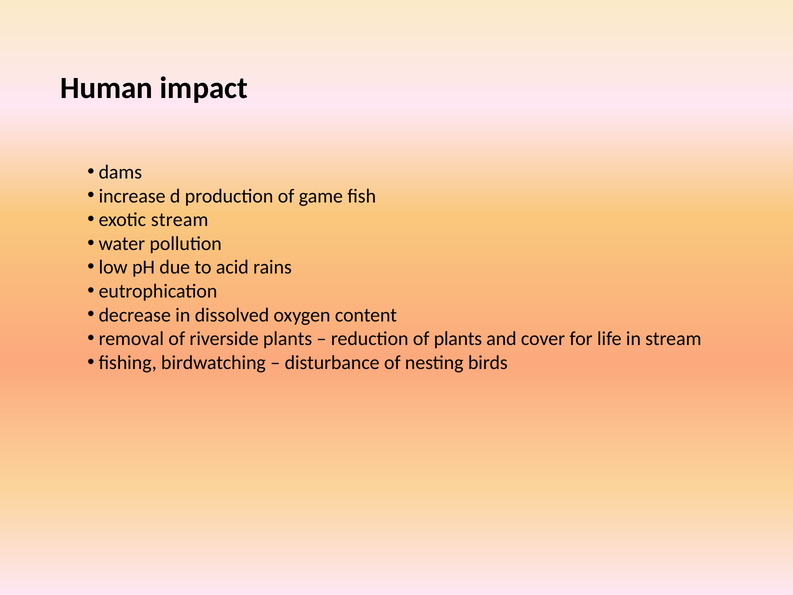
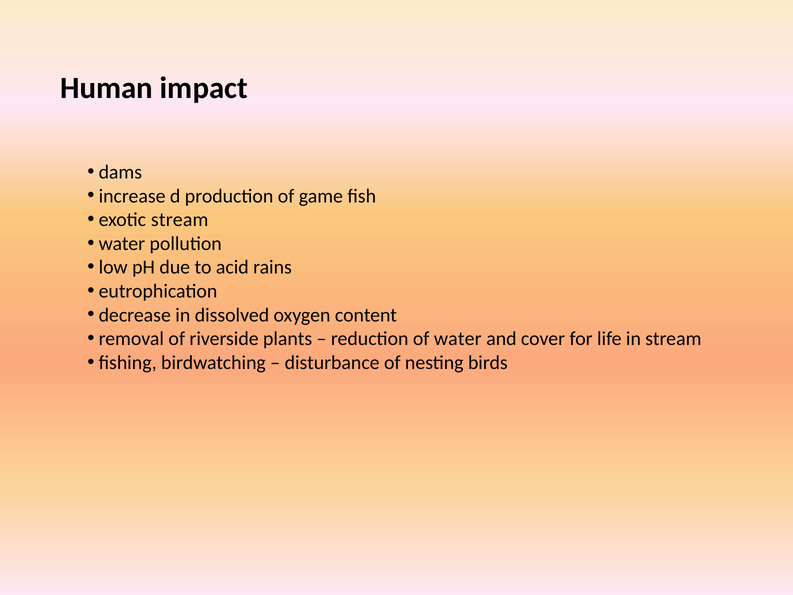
of plants: plants -> water
